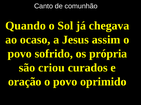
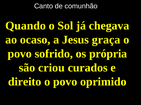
assim: assim -> graça
oração: oração -> direito
